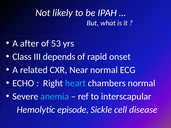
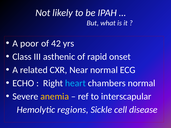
after: after -> poor
53: 53 -> 42
depends: depends -> asthenic
anemia colour: light blue -> yellow
episode: episode -> regions
